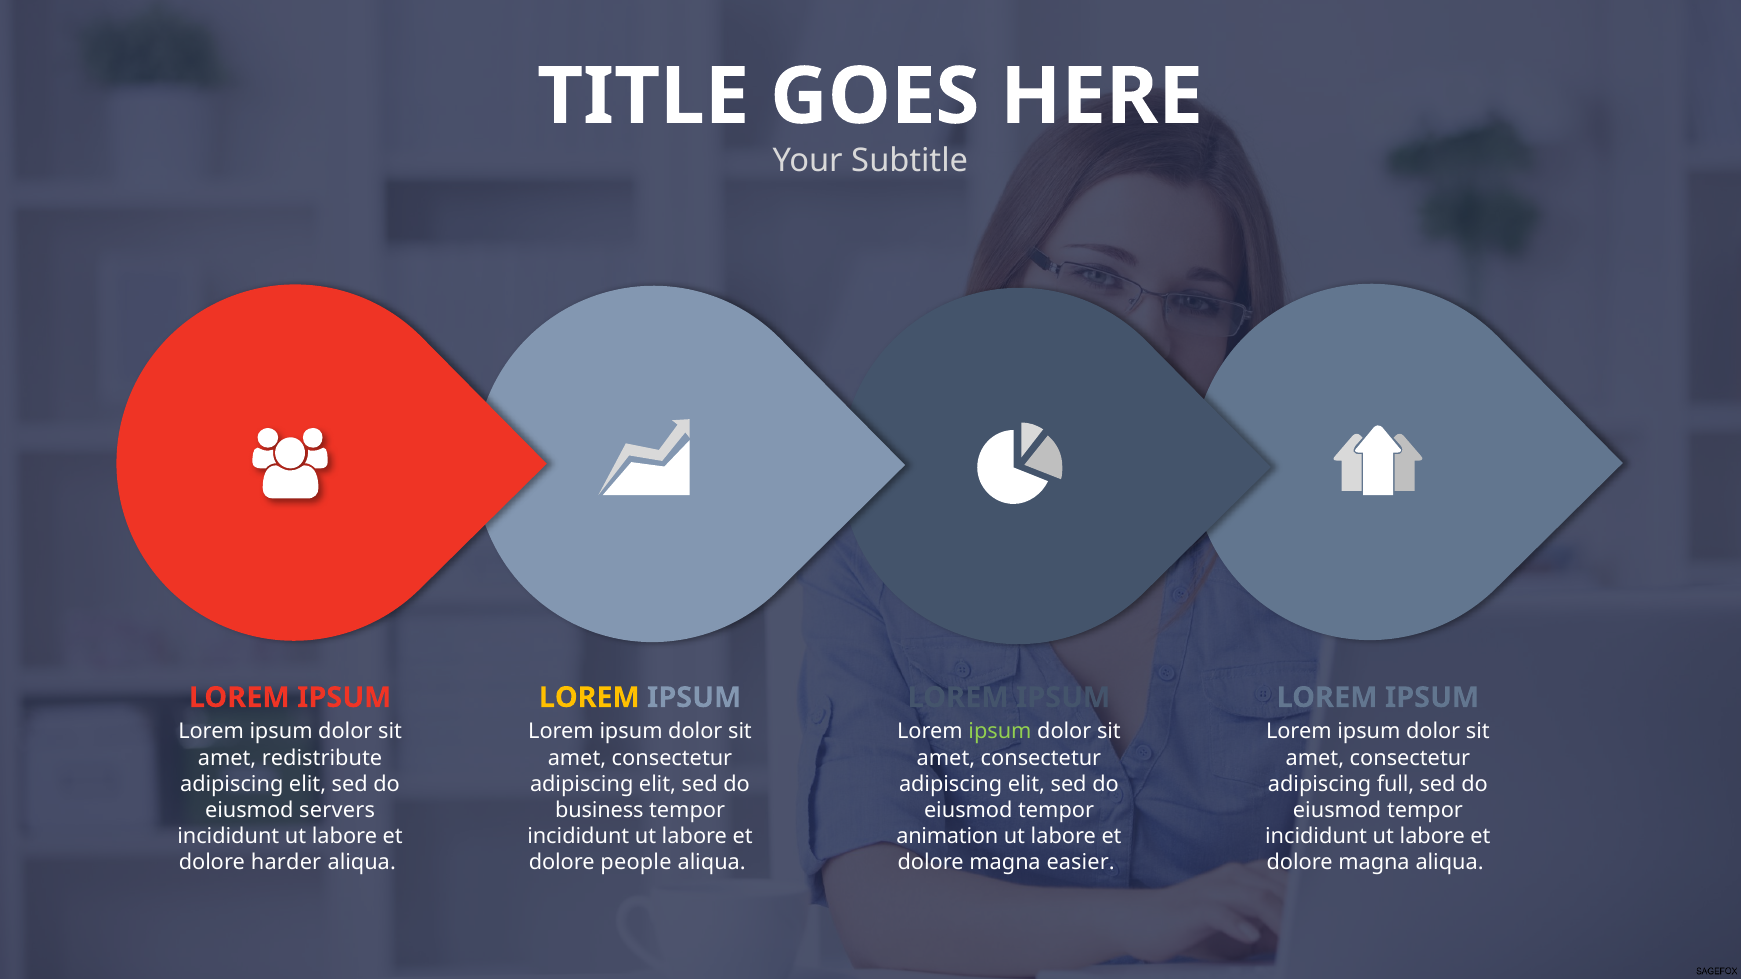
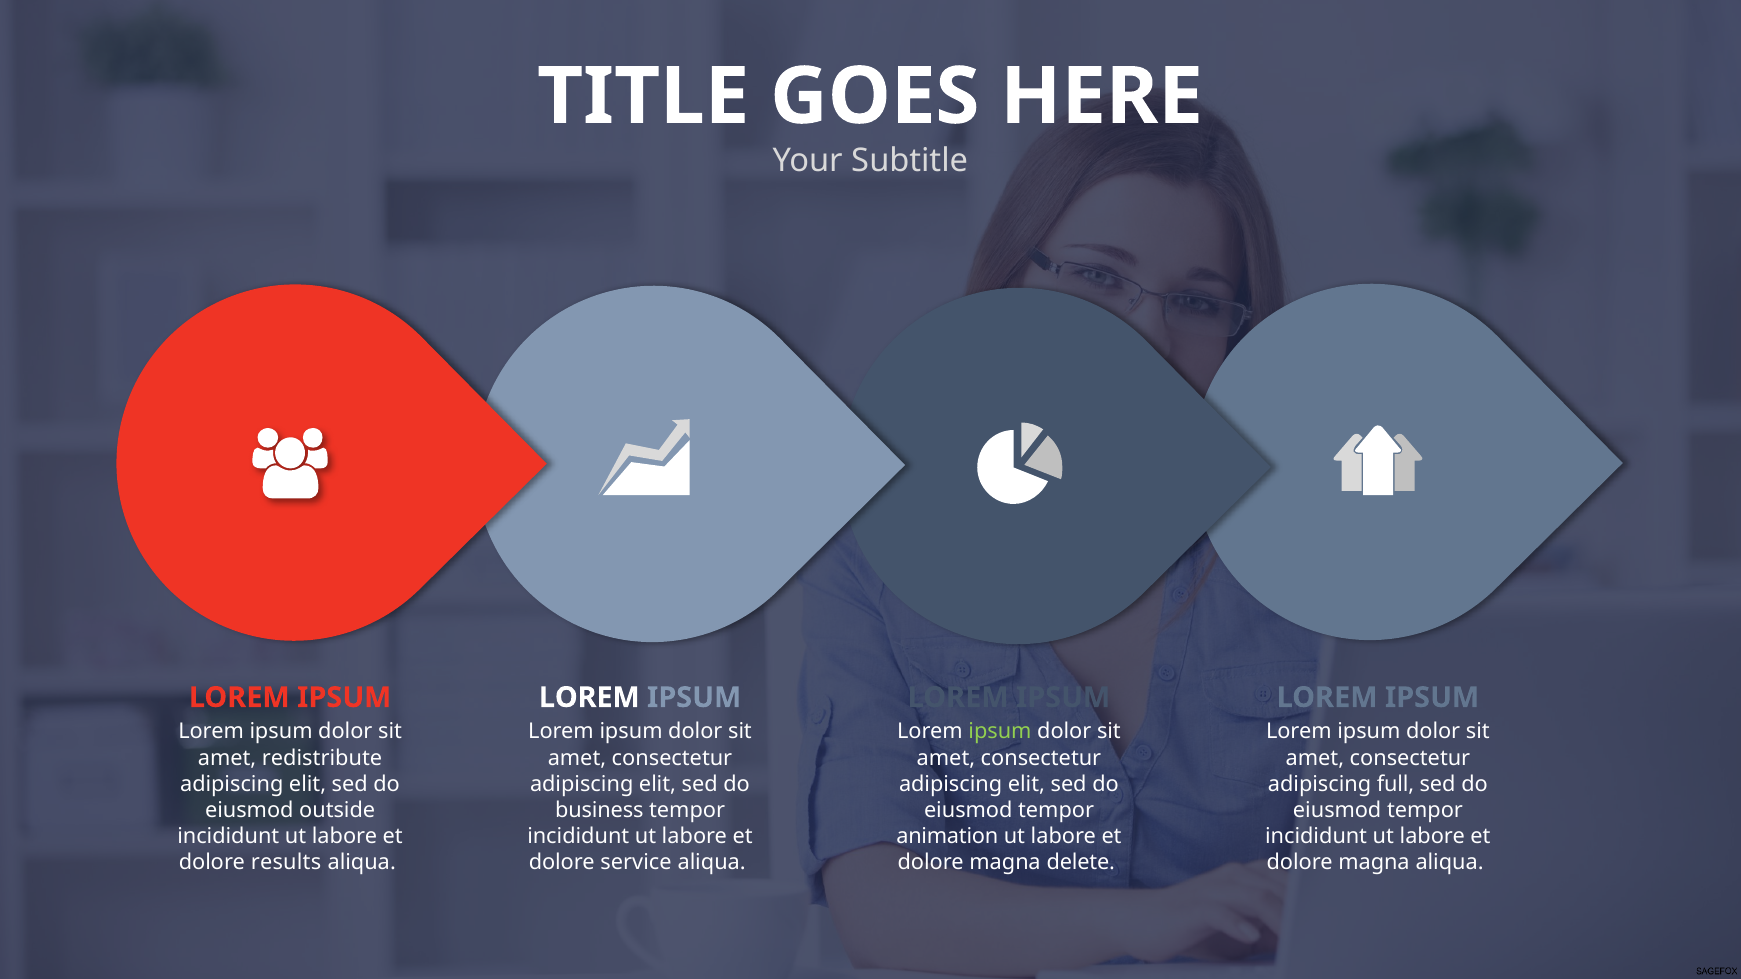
LOREM at (589, 698) colour: yellow -> white
servers: servers -> outside
harder: harder -> results
people: people -> service
easier: easier -> delete
